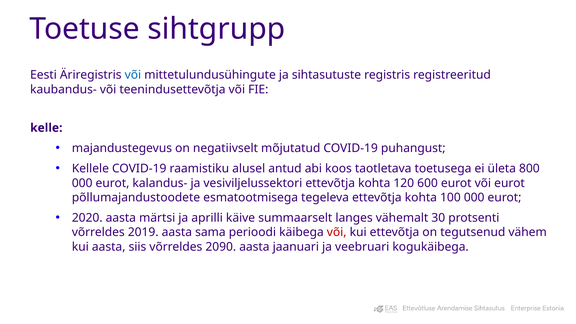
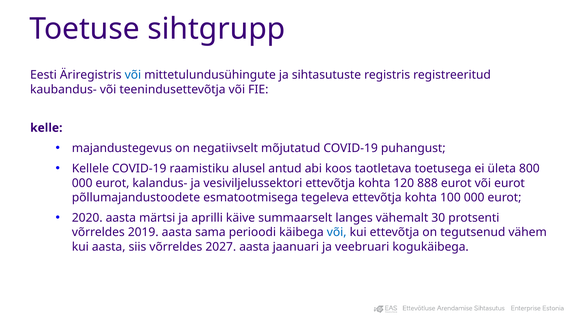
600: 600 -> 888
või at (337, 232) colour: red -> blue
2090: 2090 -> 2027
